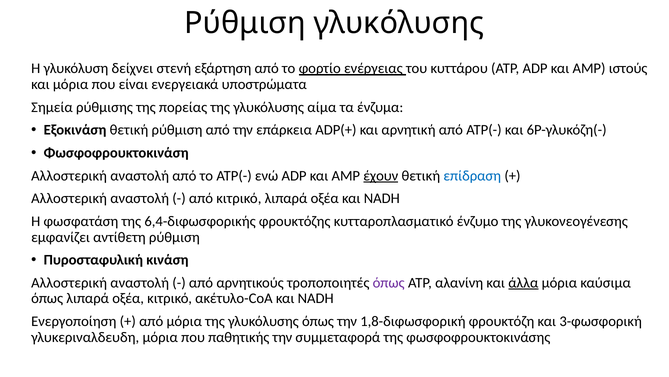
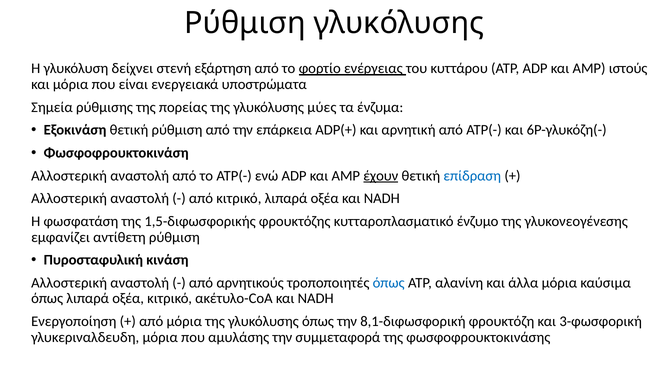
αίμα: αίμα -> μύες
6,4-διφωσφορικής: 6,4-διφωσφορικής -> 1,5-διφωσφορικής
όπως at (389, 282) colour: purple -> blue
άλλα underline: present -> none
1,8-διφωσφορική: 1,8-διφωσφορική -> 8,1-διφωσφορική
παθητικής: παθητικής -> αμυλάσης
